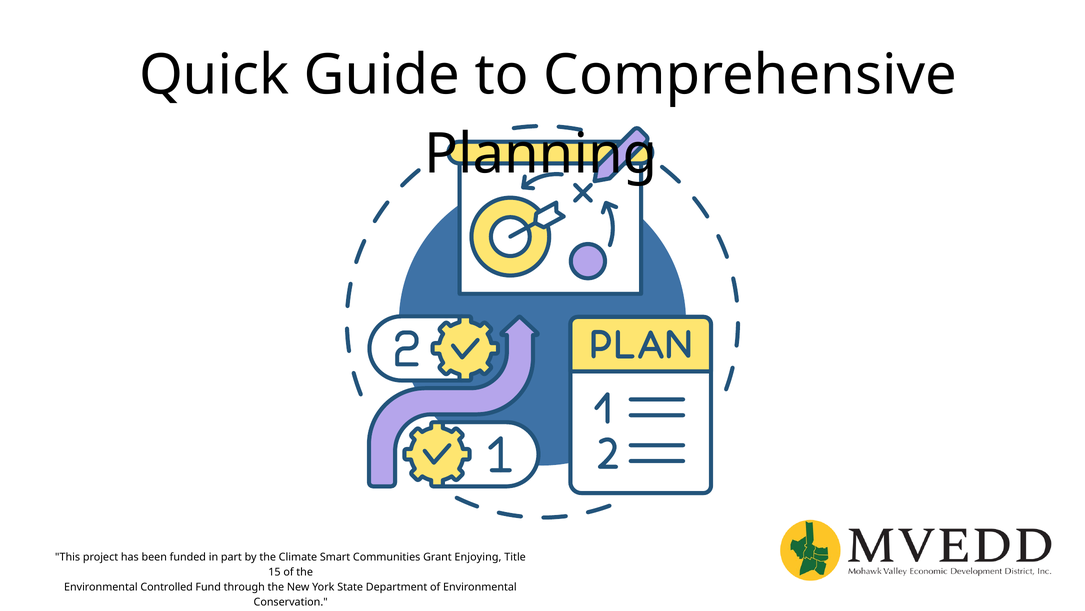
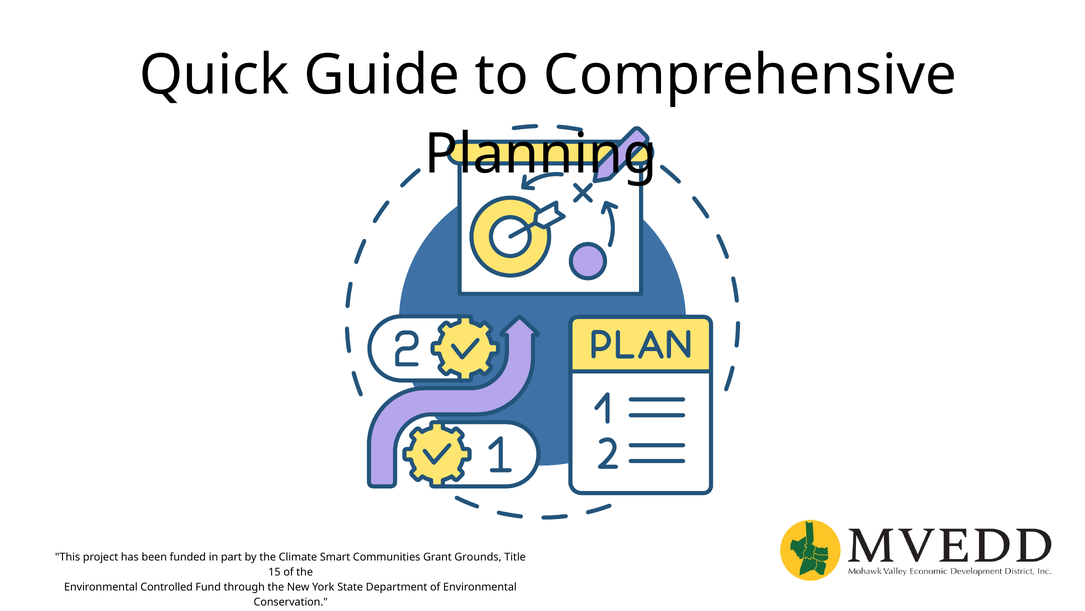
Enjoying: Enjoying -> Grounds
